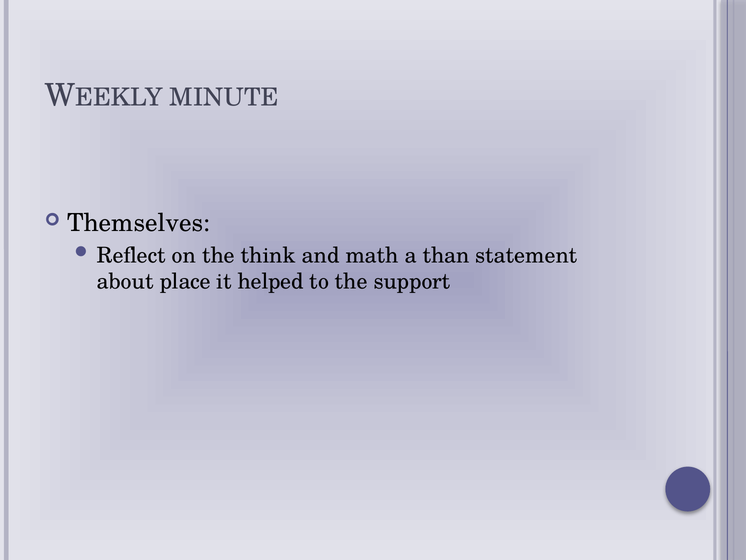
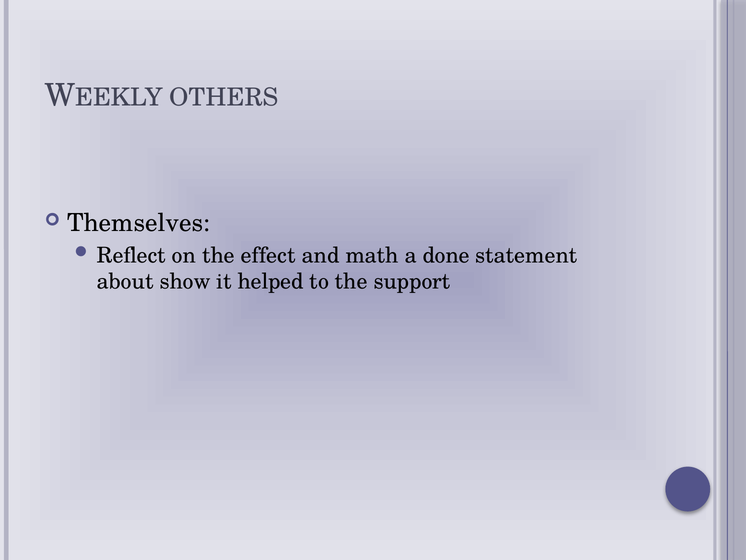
MINUTE: MINUTE -> OTHERS
think: think -> effect
than: than -> done
place: place -> show
